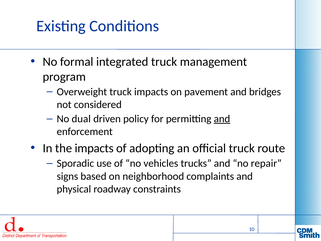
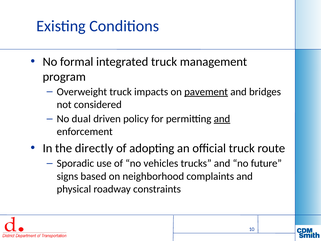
pavement underline: none -> present
the impacts: impacts -> directly
repair: repair -> future
